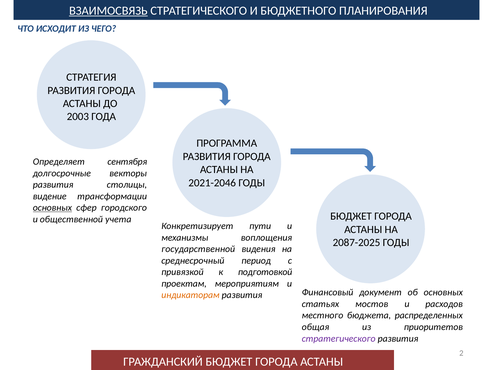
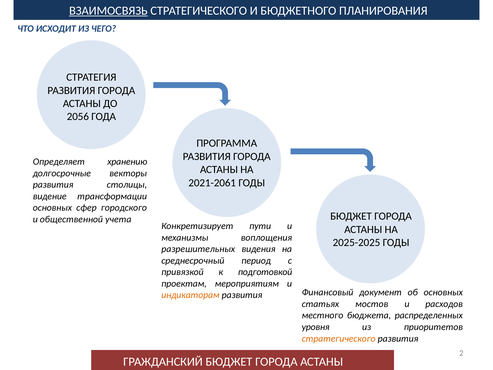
2003: 2003 -> 2056
сентября: сентября -> хранению
2021-2046: 2021-2046 -> 2021-2061
основных at (52, 208) underline: present -> none
2087-2025: 2087-2025 -> 2025-2025
государственной: государственной -> разрешительных
общая: общая -> уровня
стратегического at (339, 338) colour: purple -> orange
